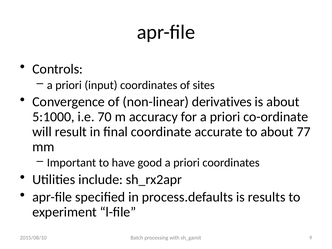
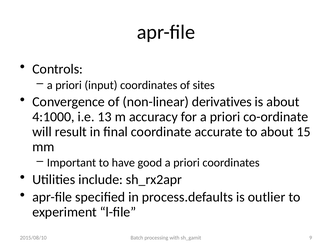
5:1000: 5:1000 -> 4:1000
70: 70 -> 13
77: 77 -> 15
results: results -> outlier
